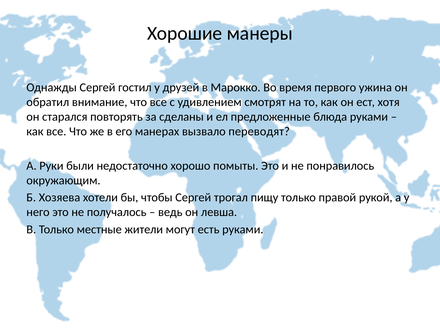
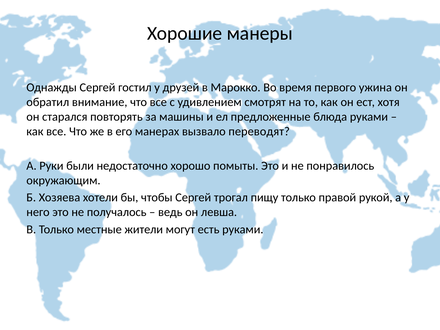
сделаны: сделаны -> машины
